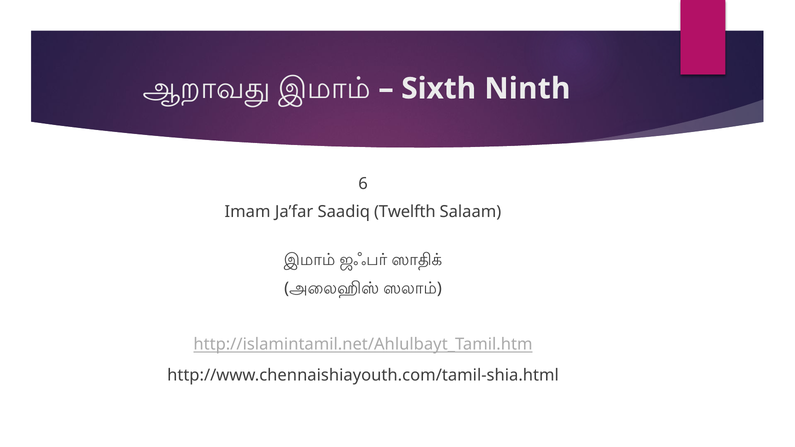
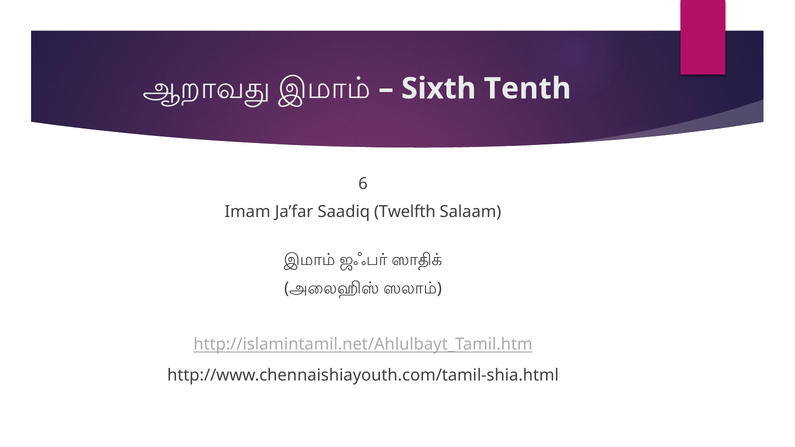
Ninth: Ninth -> Tenth
